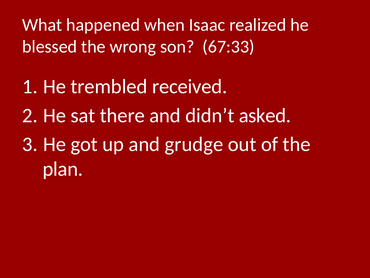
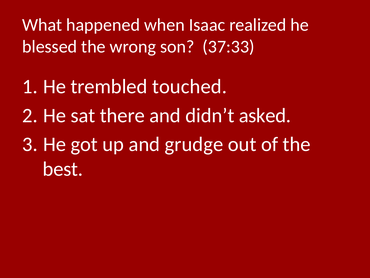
67:33: 67:33 -> 37:33
received: received -> touched
plan: plan -> best
